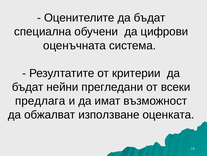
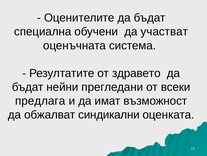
цифрови: цифрови -> участват
критерии: критерии -> здравето
използване: използване -> синдикални
